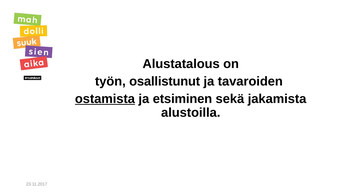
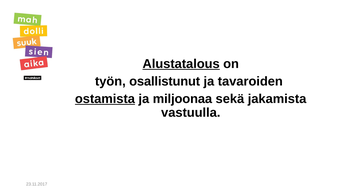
Alustatalous underline: none -> present
etsiminen: etsiminen -> miljoonaa
alustoilla: alustoilla -> vastuulla
